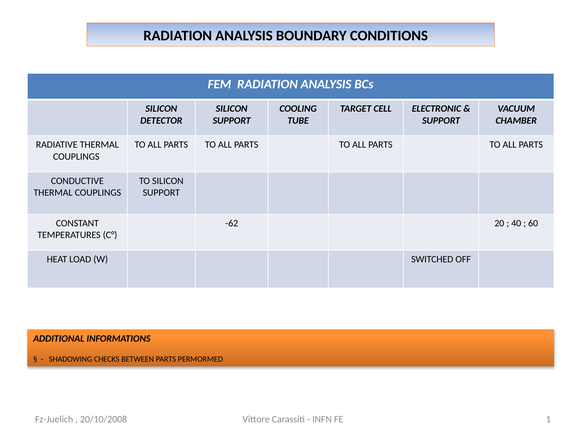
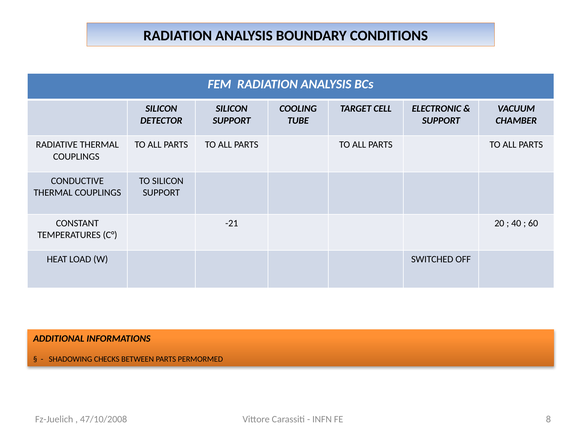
-62: -62 -> -21
1: 1 -> 8
20/10/2008: 20/10/2008 -> 47/10/2008
